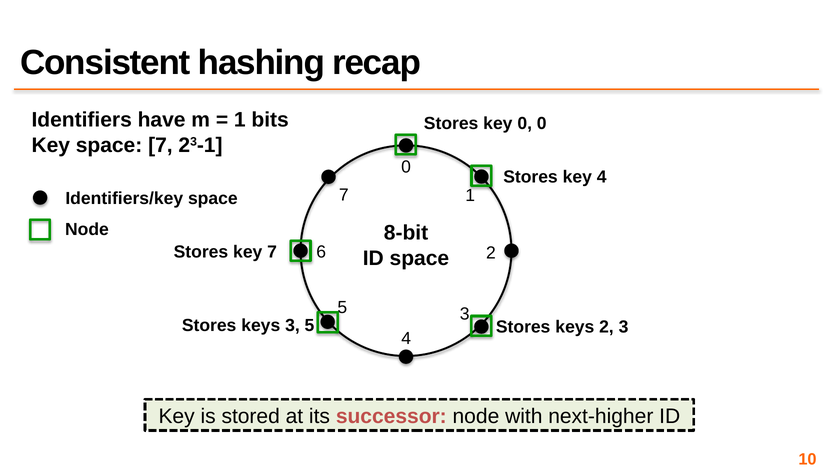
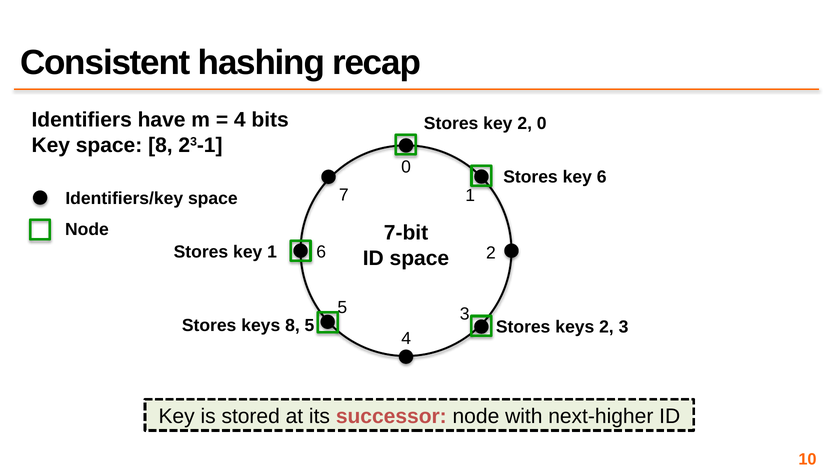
1 at (240, 120): 1 -> 4
key 0: 0 -> 2
space 7: 7 -> 8
key 4: 4 -> 6
8-bit: 8-bit -> 7-bit
key 7: 7 -> 1
keys 3: 3 -> 8
